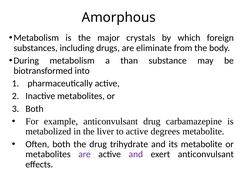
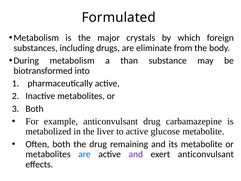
Amorphous: Amorphous -> Formulated
degrees: degrees -> glucose
trihydrate: trihydrate -> remaining
are at (84, 154) colour: purple -> blue
